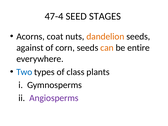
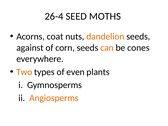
47-4: 47-4 -> 26-4
STAGES: STAGES -> MOTHS
entire: entire -> cones
Two colour: blue -> orange
class: class -> even
Angiosperms colour: purple -> orange
